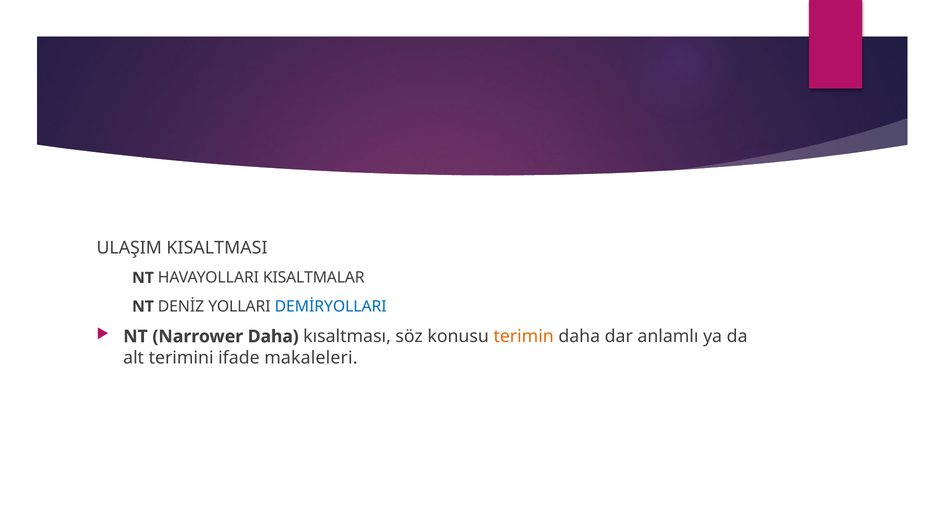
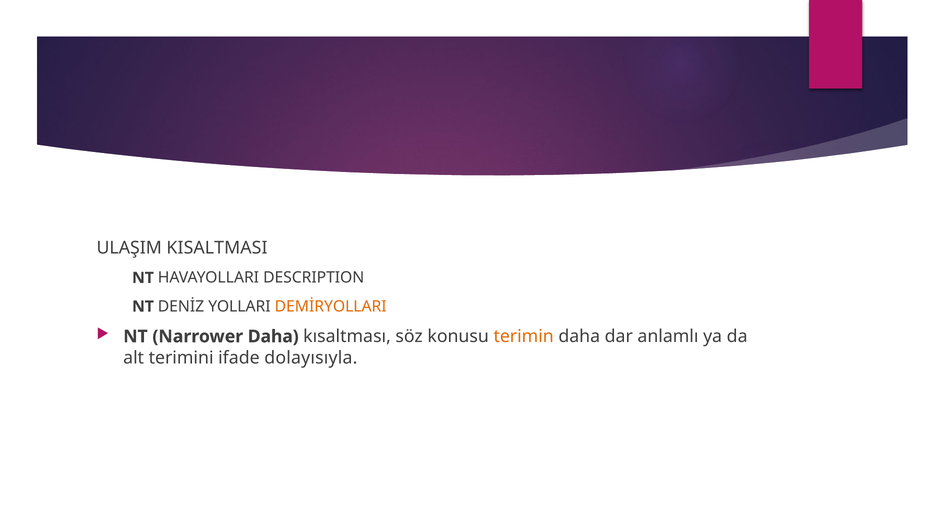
KISALTMALAR: KISALTMALAR -> DESCRIPTION
DEMİRYOLLARI colour: blue -> orange
makaleleri: makaleleri -> dolayısıyla
